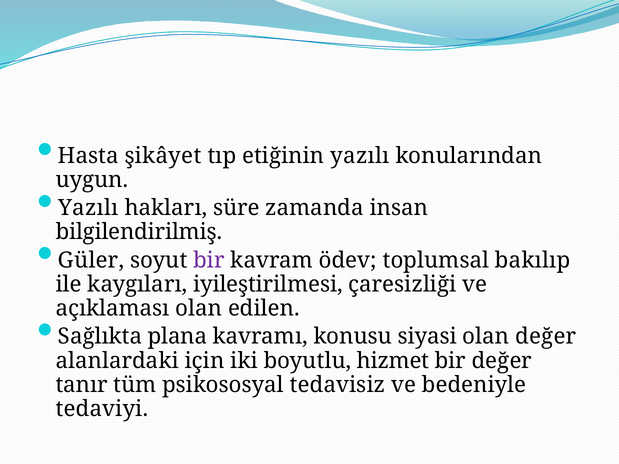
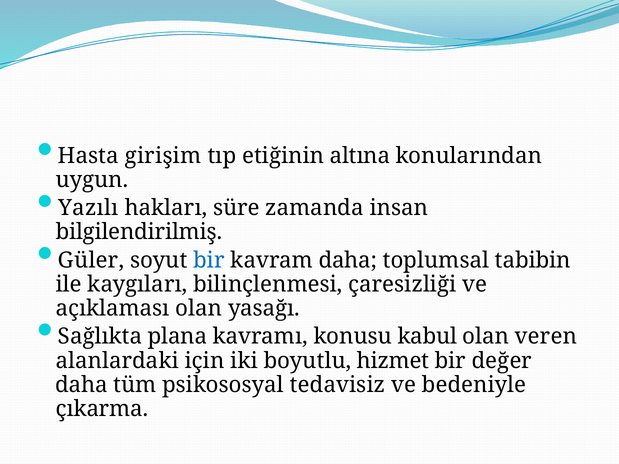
şikâyet: şikâyet -> girişim
etiğinin yazılı: yazılı -> altına
bir at (209, 260) colour: purple -> blue
kavram ödev: ödev -> daha
bakılıp: bakılıp -> tabibin
iyileştirilmesi: iyileştirilmesi -> bilinçlenmesi
edilen: edilen -> yasağı
siyasi: siyasi -> kabul
olan değer: değer -> veren
tanır at (82, 385): tanır -> daha
tedaviyi: tedaviyi -> çıkarma
